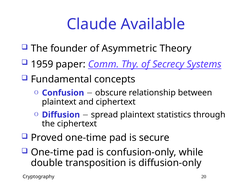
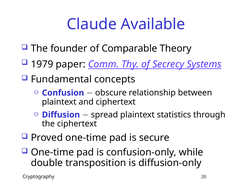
Asymmetric: Asymmetric -> Comparable
1959: 1959 -> 1979
